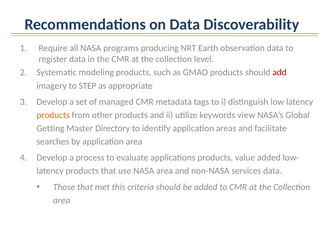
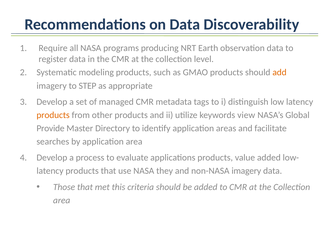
add colour: red -> orange
Getting: Getting -> Provide
NASA area: area -> they
non-NASA services: services -> imagery
